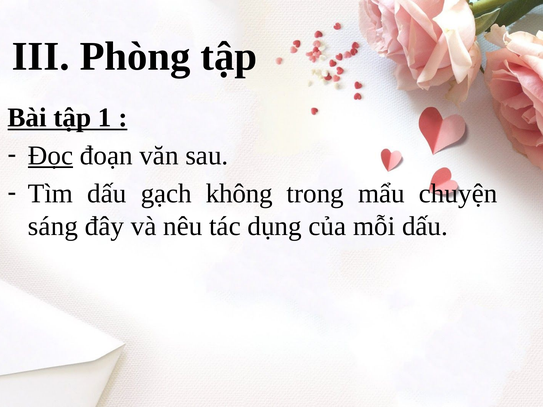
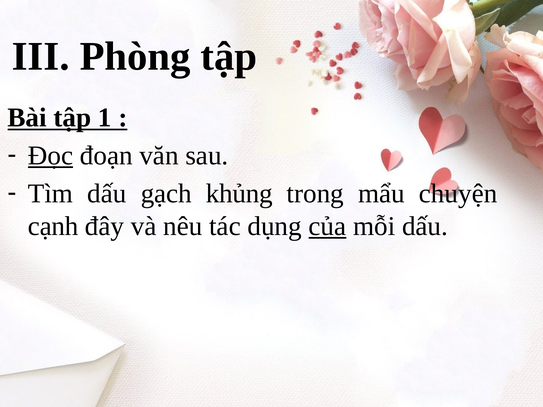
không: không -> khủng
sáng: sáng -> cạnh
của underline: none -> present
